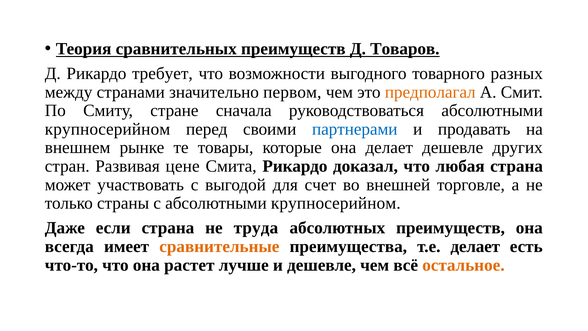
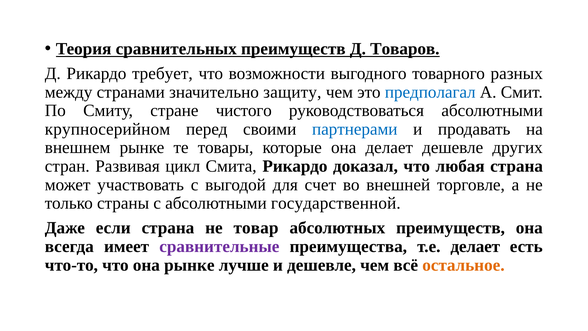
первом: первом -> защиту
предполагал colour: orange -> blue
сначала: сначала -> чистого
цене: цене -> цикл
с абсолютными крупносерийном: крупносерийном -> государственной
труда: труда -> товар
сравнительные colour: orange -> purple
она растет: растет -> рынке
